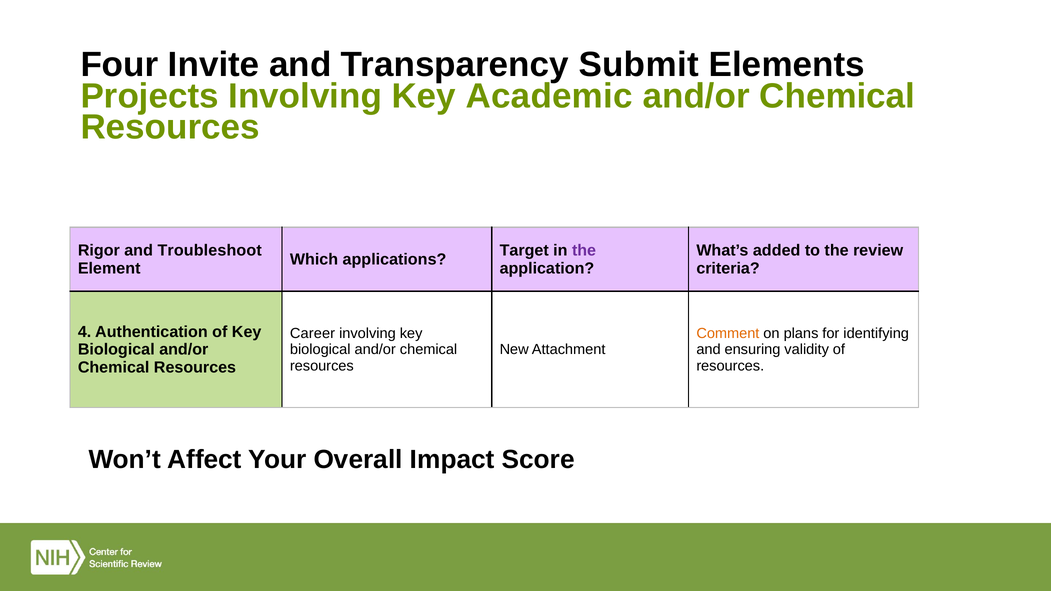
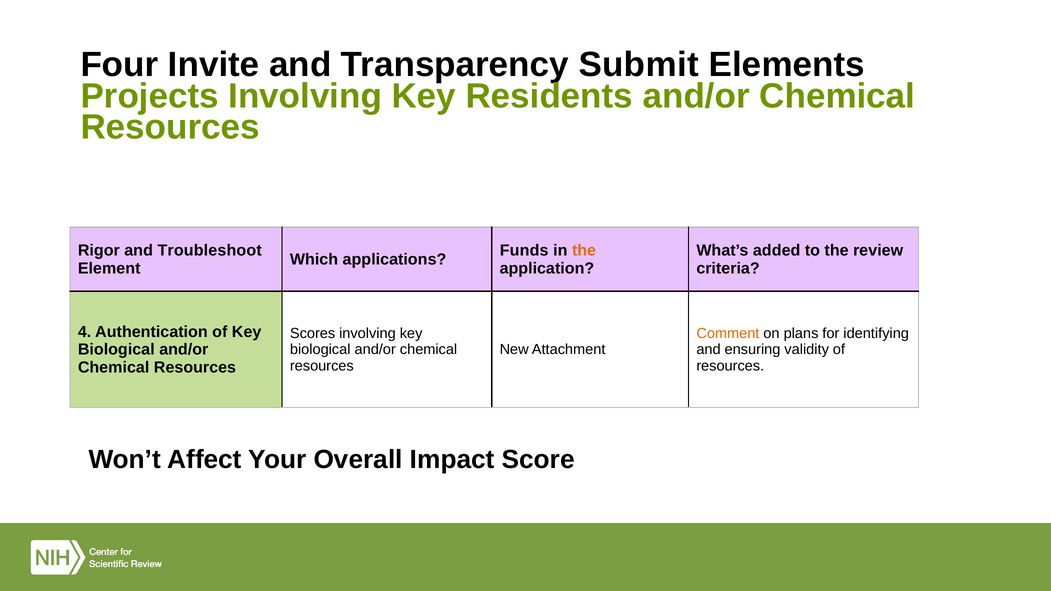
Academic: Academic -> Residents
Target: Target -> Funds
the at (584, 251) colour: purple -> orange
Career: Career -> Scores
